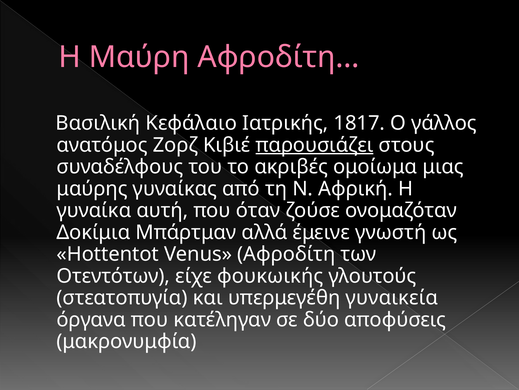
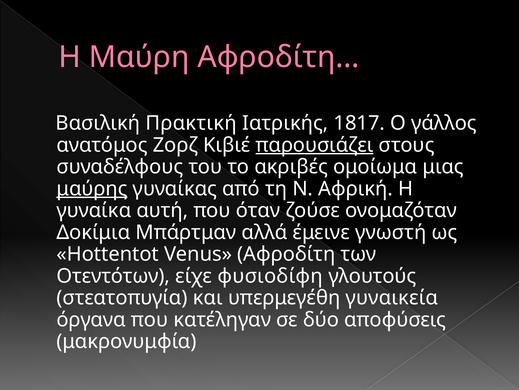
Κεφάλαιο: Κεφάλαιο -> Πρακτική
μαύρης underline: none -> present
φουκωικής: φουκωικής -> φυσιοδίφη
